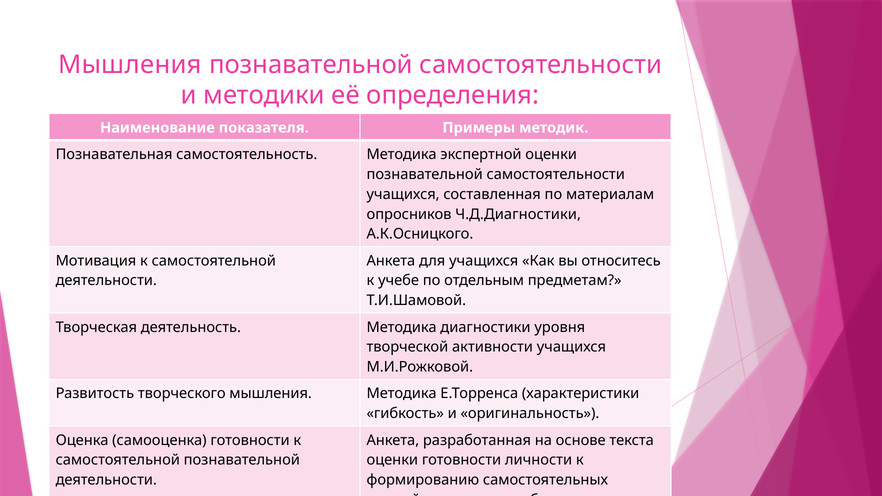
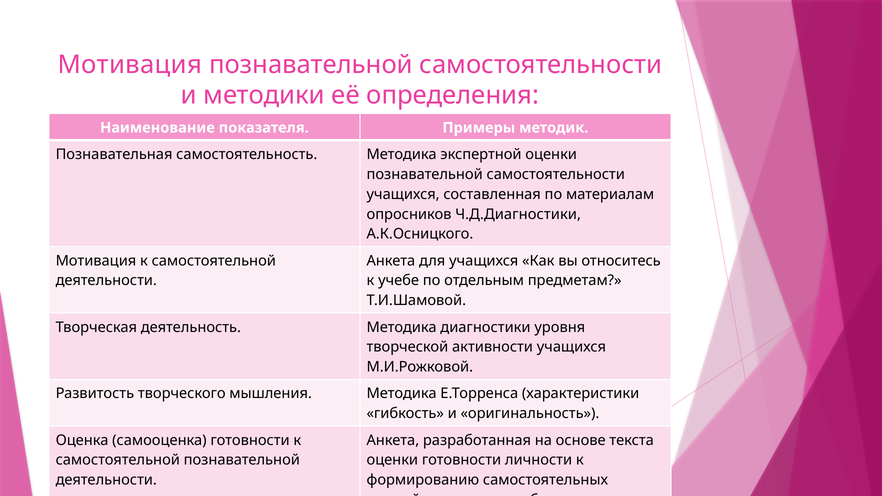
Мышления at (130, 65): Мышления -> Мотивация
